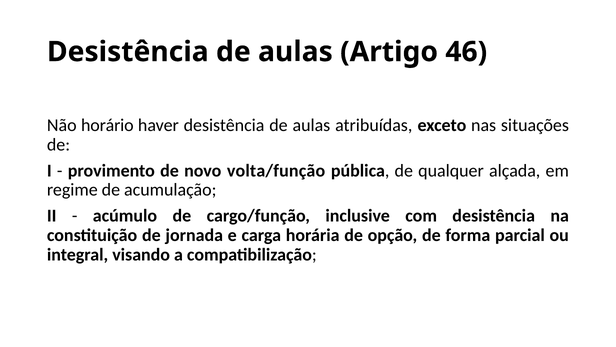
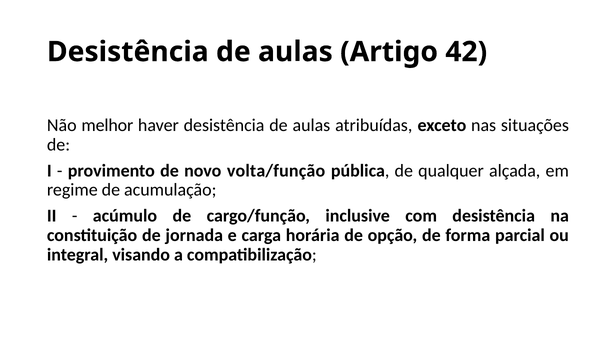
46: 46 -> 42
horário: horário -> melhor
